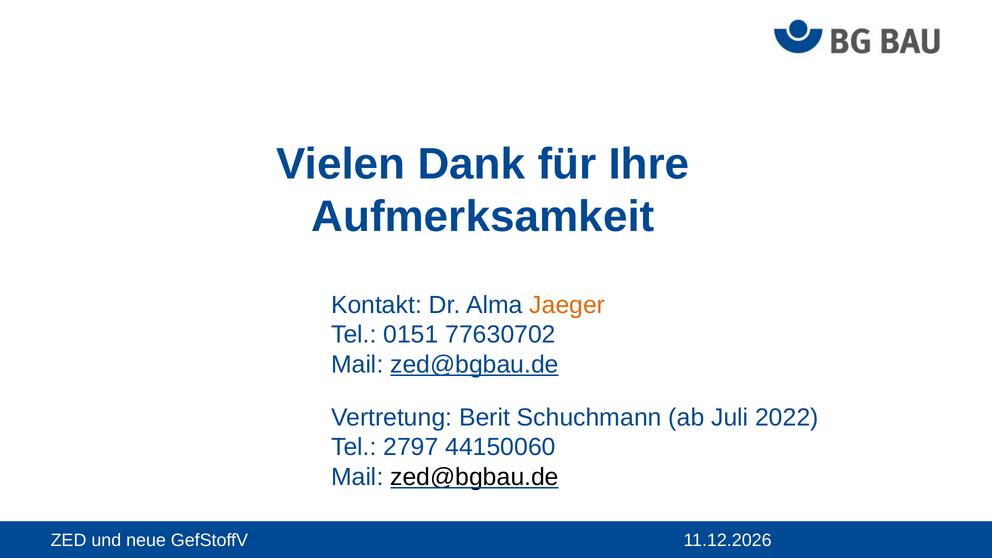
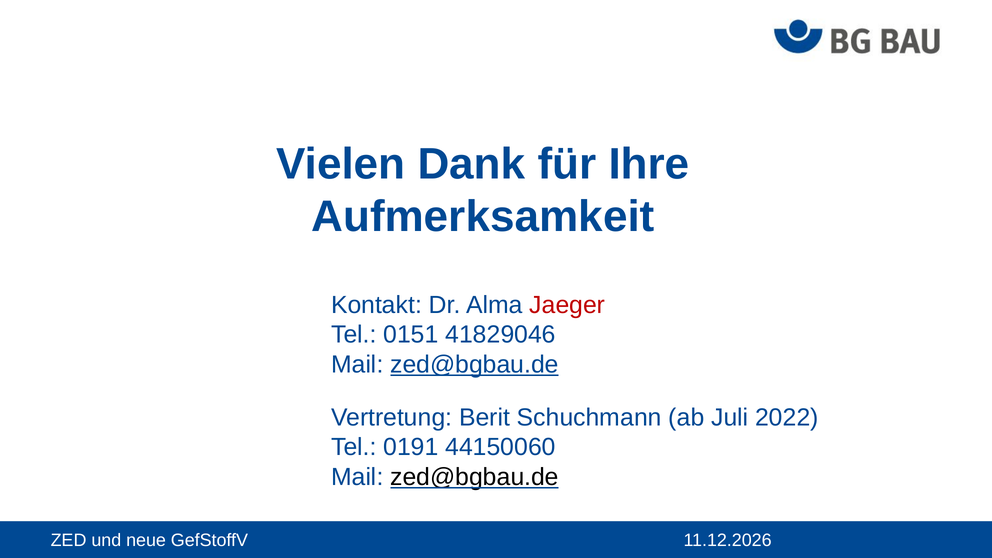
Jaeger colour: orange -> red
77630702: 77630702 -> 41829046
2797: 2797 -> 0191
